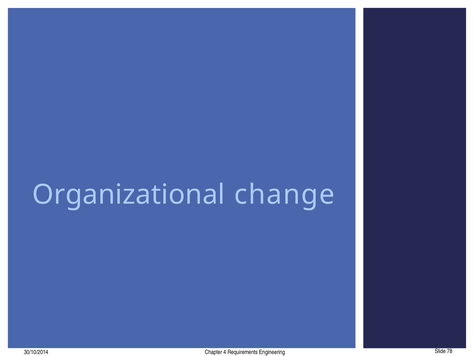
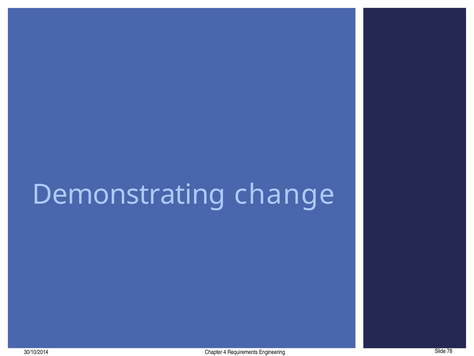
Organizational: Organizational -> Demonstrating
